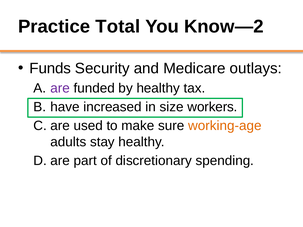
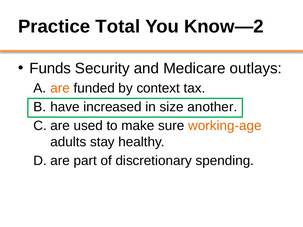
are at (60, 88) colour: purple -> orange
by healthy: healthy -> context
workers: workers -> another
